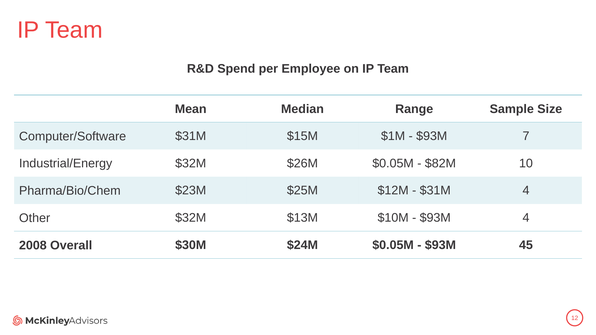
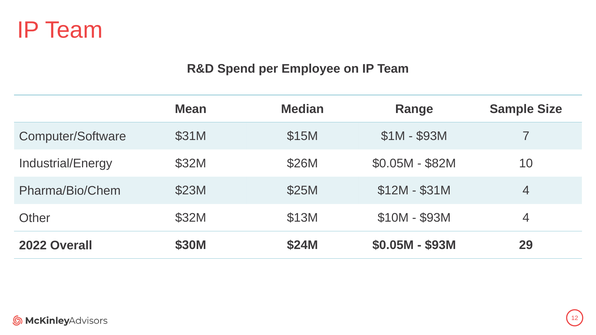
2008: 2008 -> 2022
45: 45 -> 29
